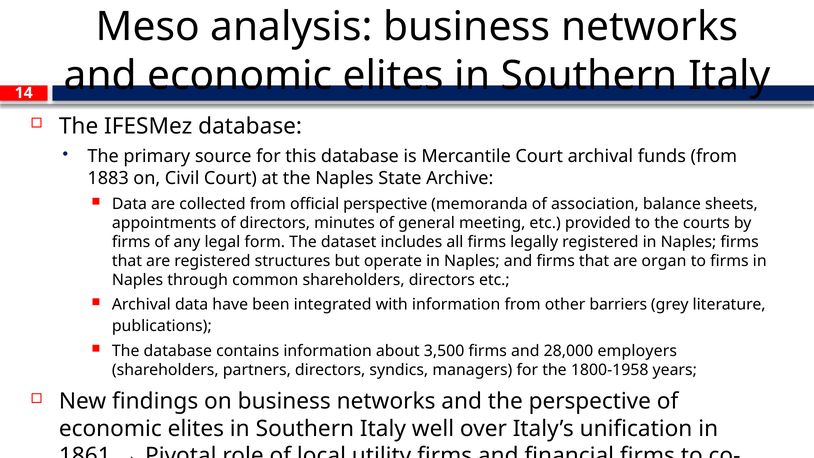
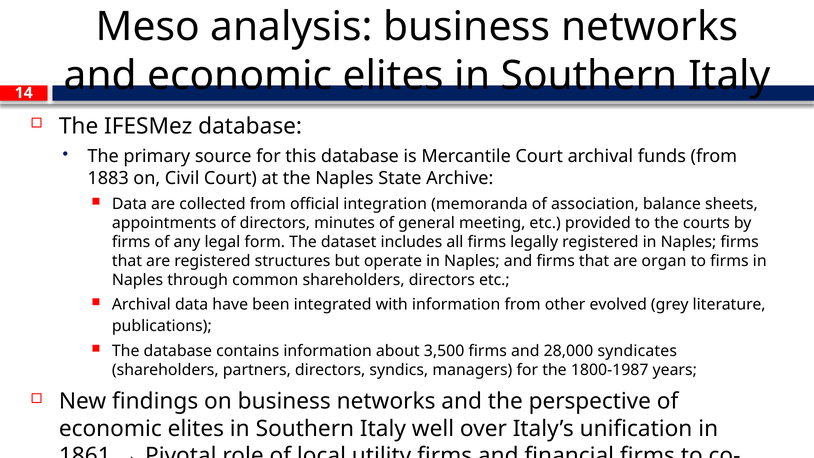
official perspective: perspective -> integration
barriers: barriers -> evolved
employers: employers -> syndicates
1800-1958: 1800-1958 -> 1800-1987
